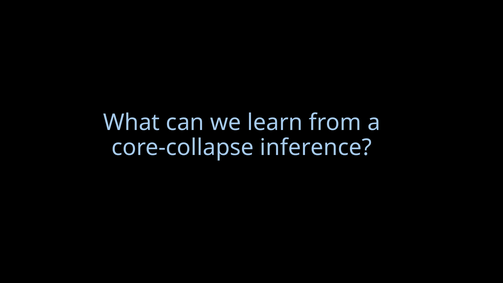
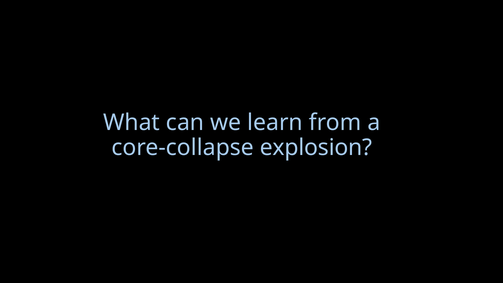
inference: inference -> explosion
